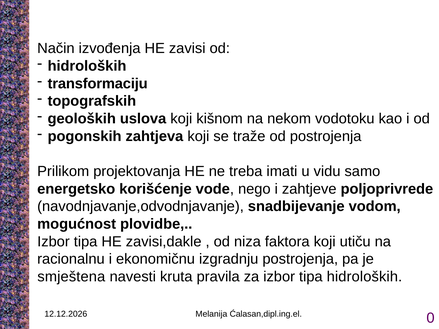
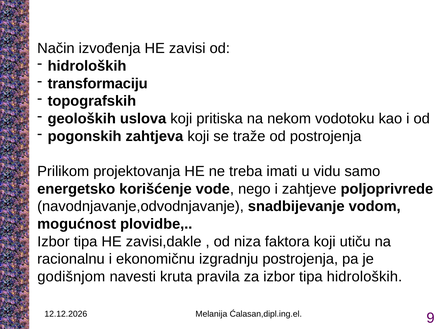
kišnom: kišnom -> pritiska
smještena: smještena -> godišnjom
0: 0 -> 9
